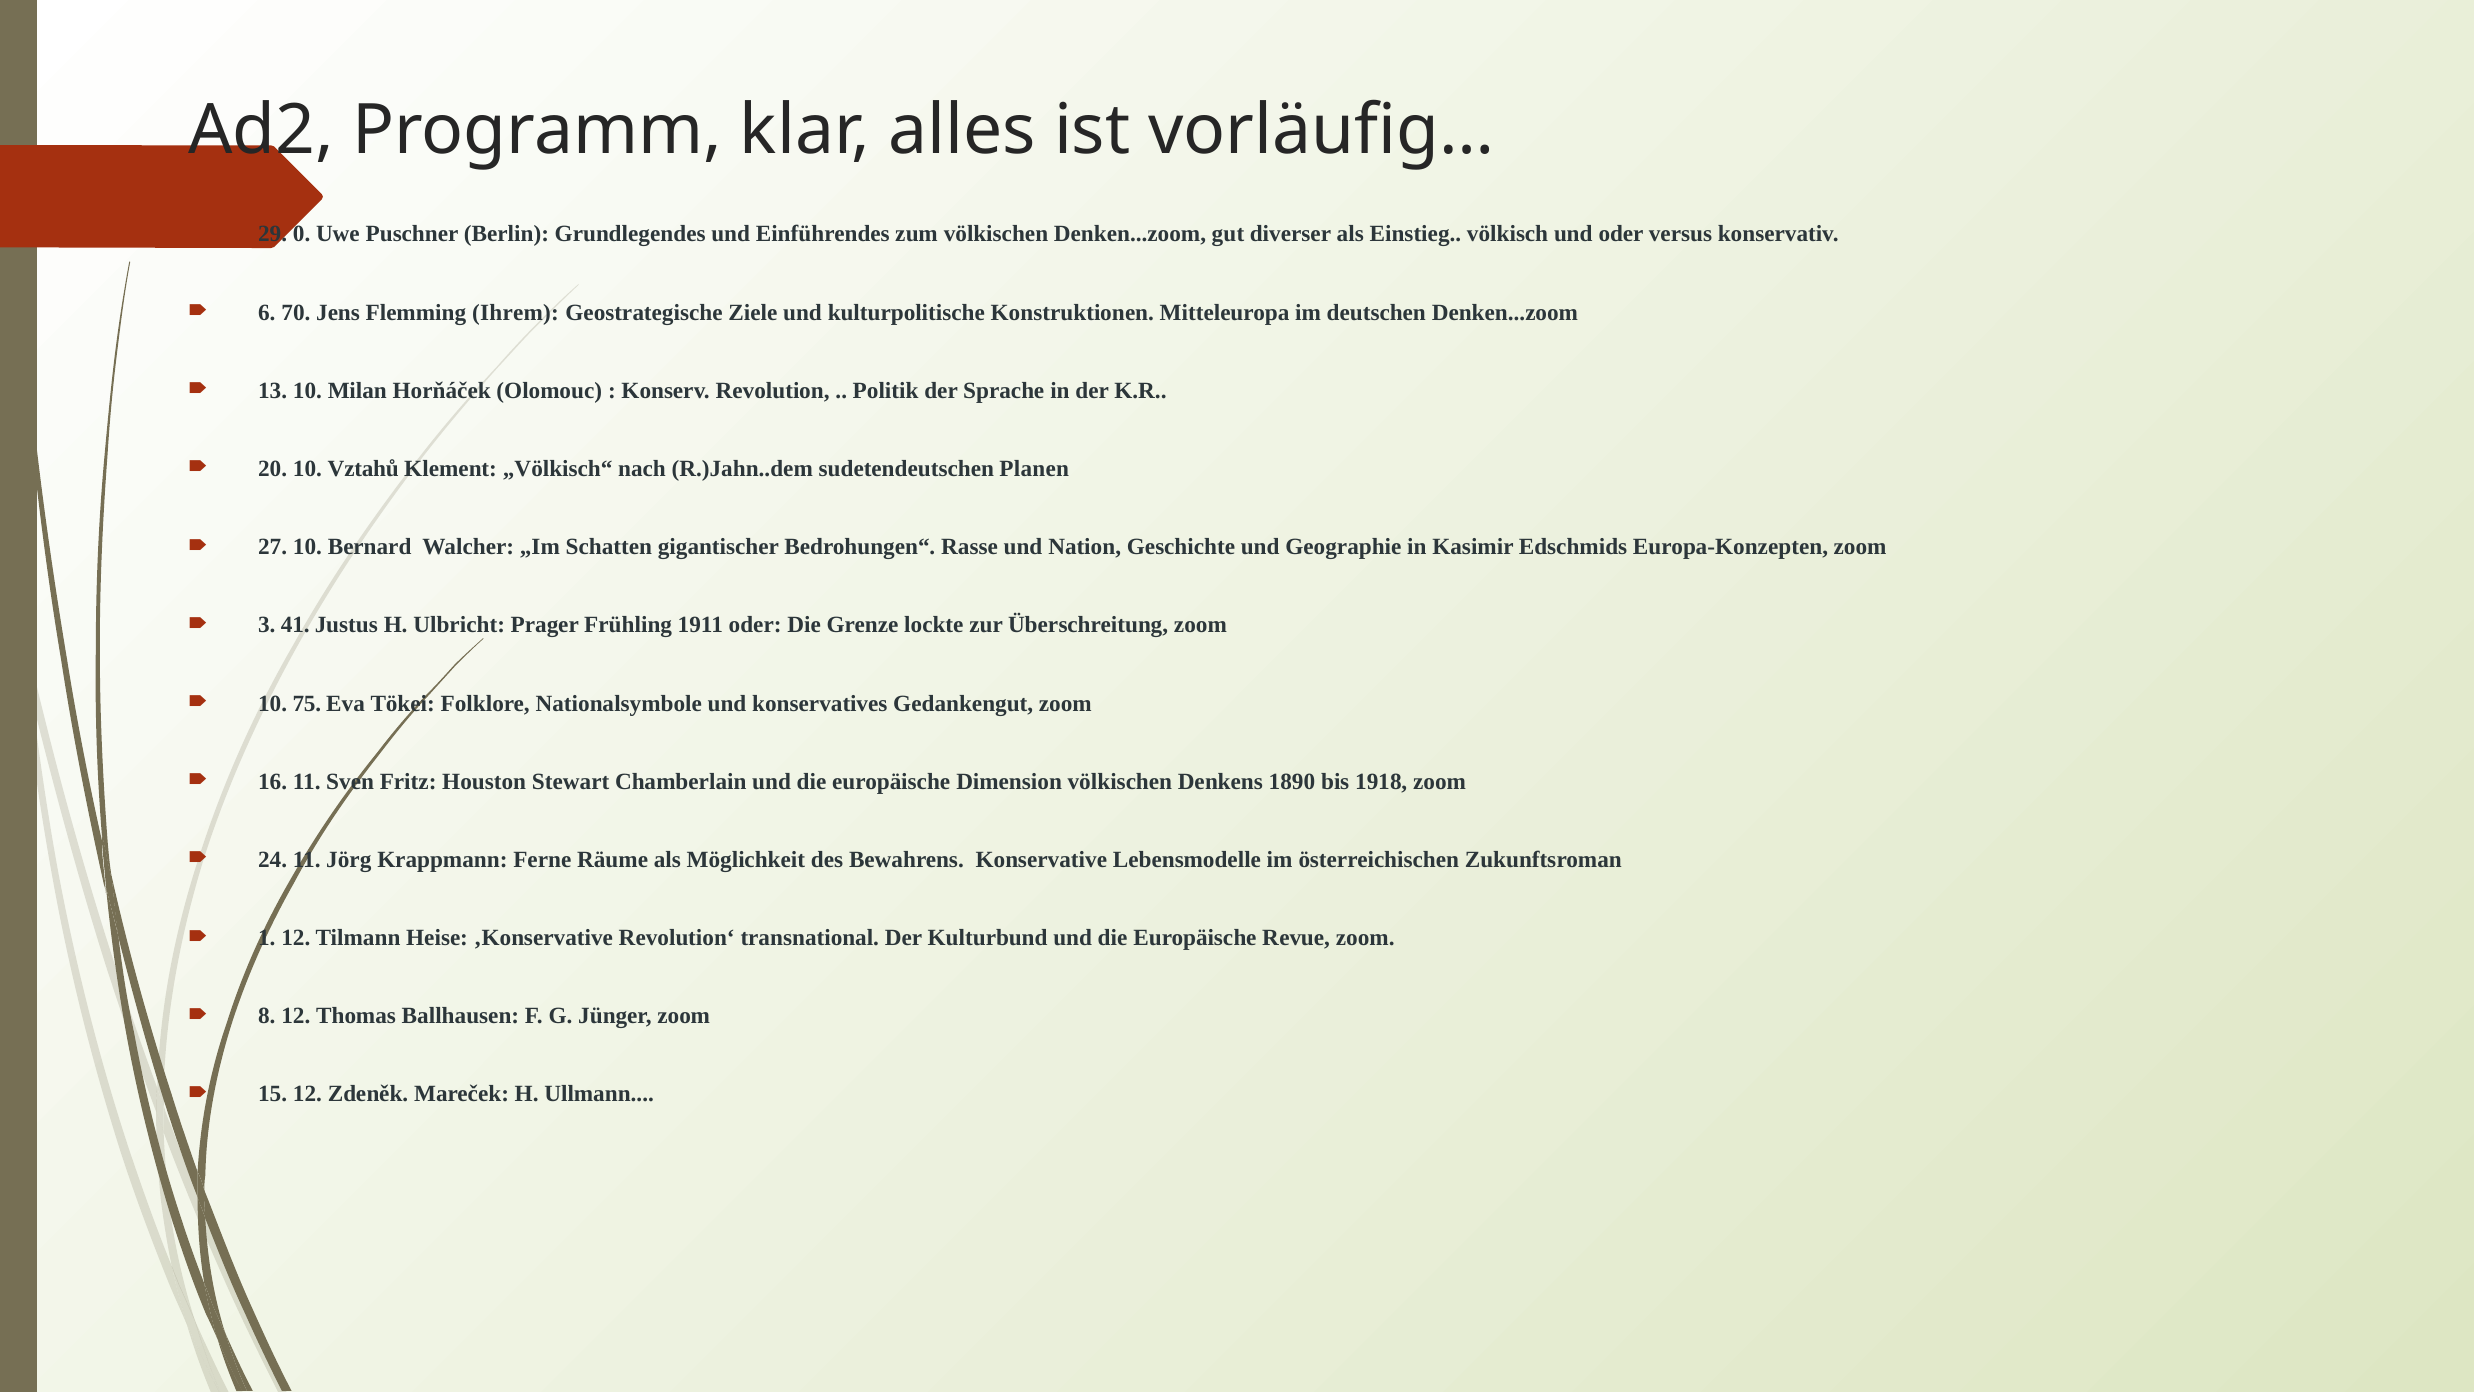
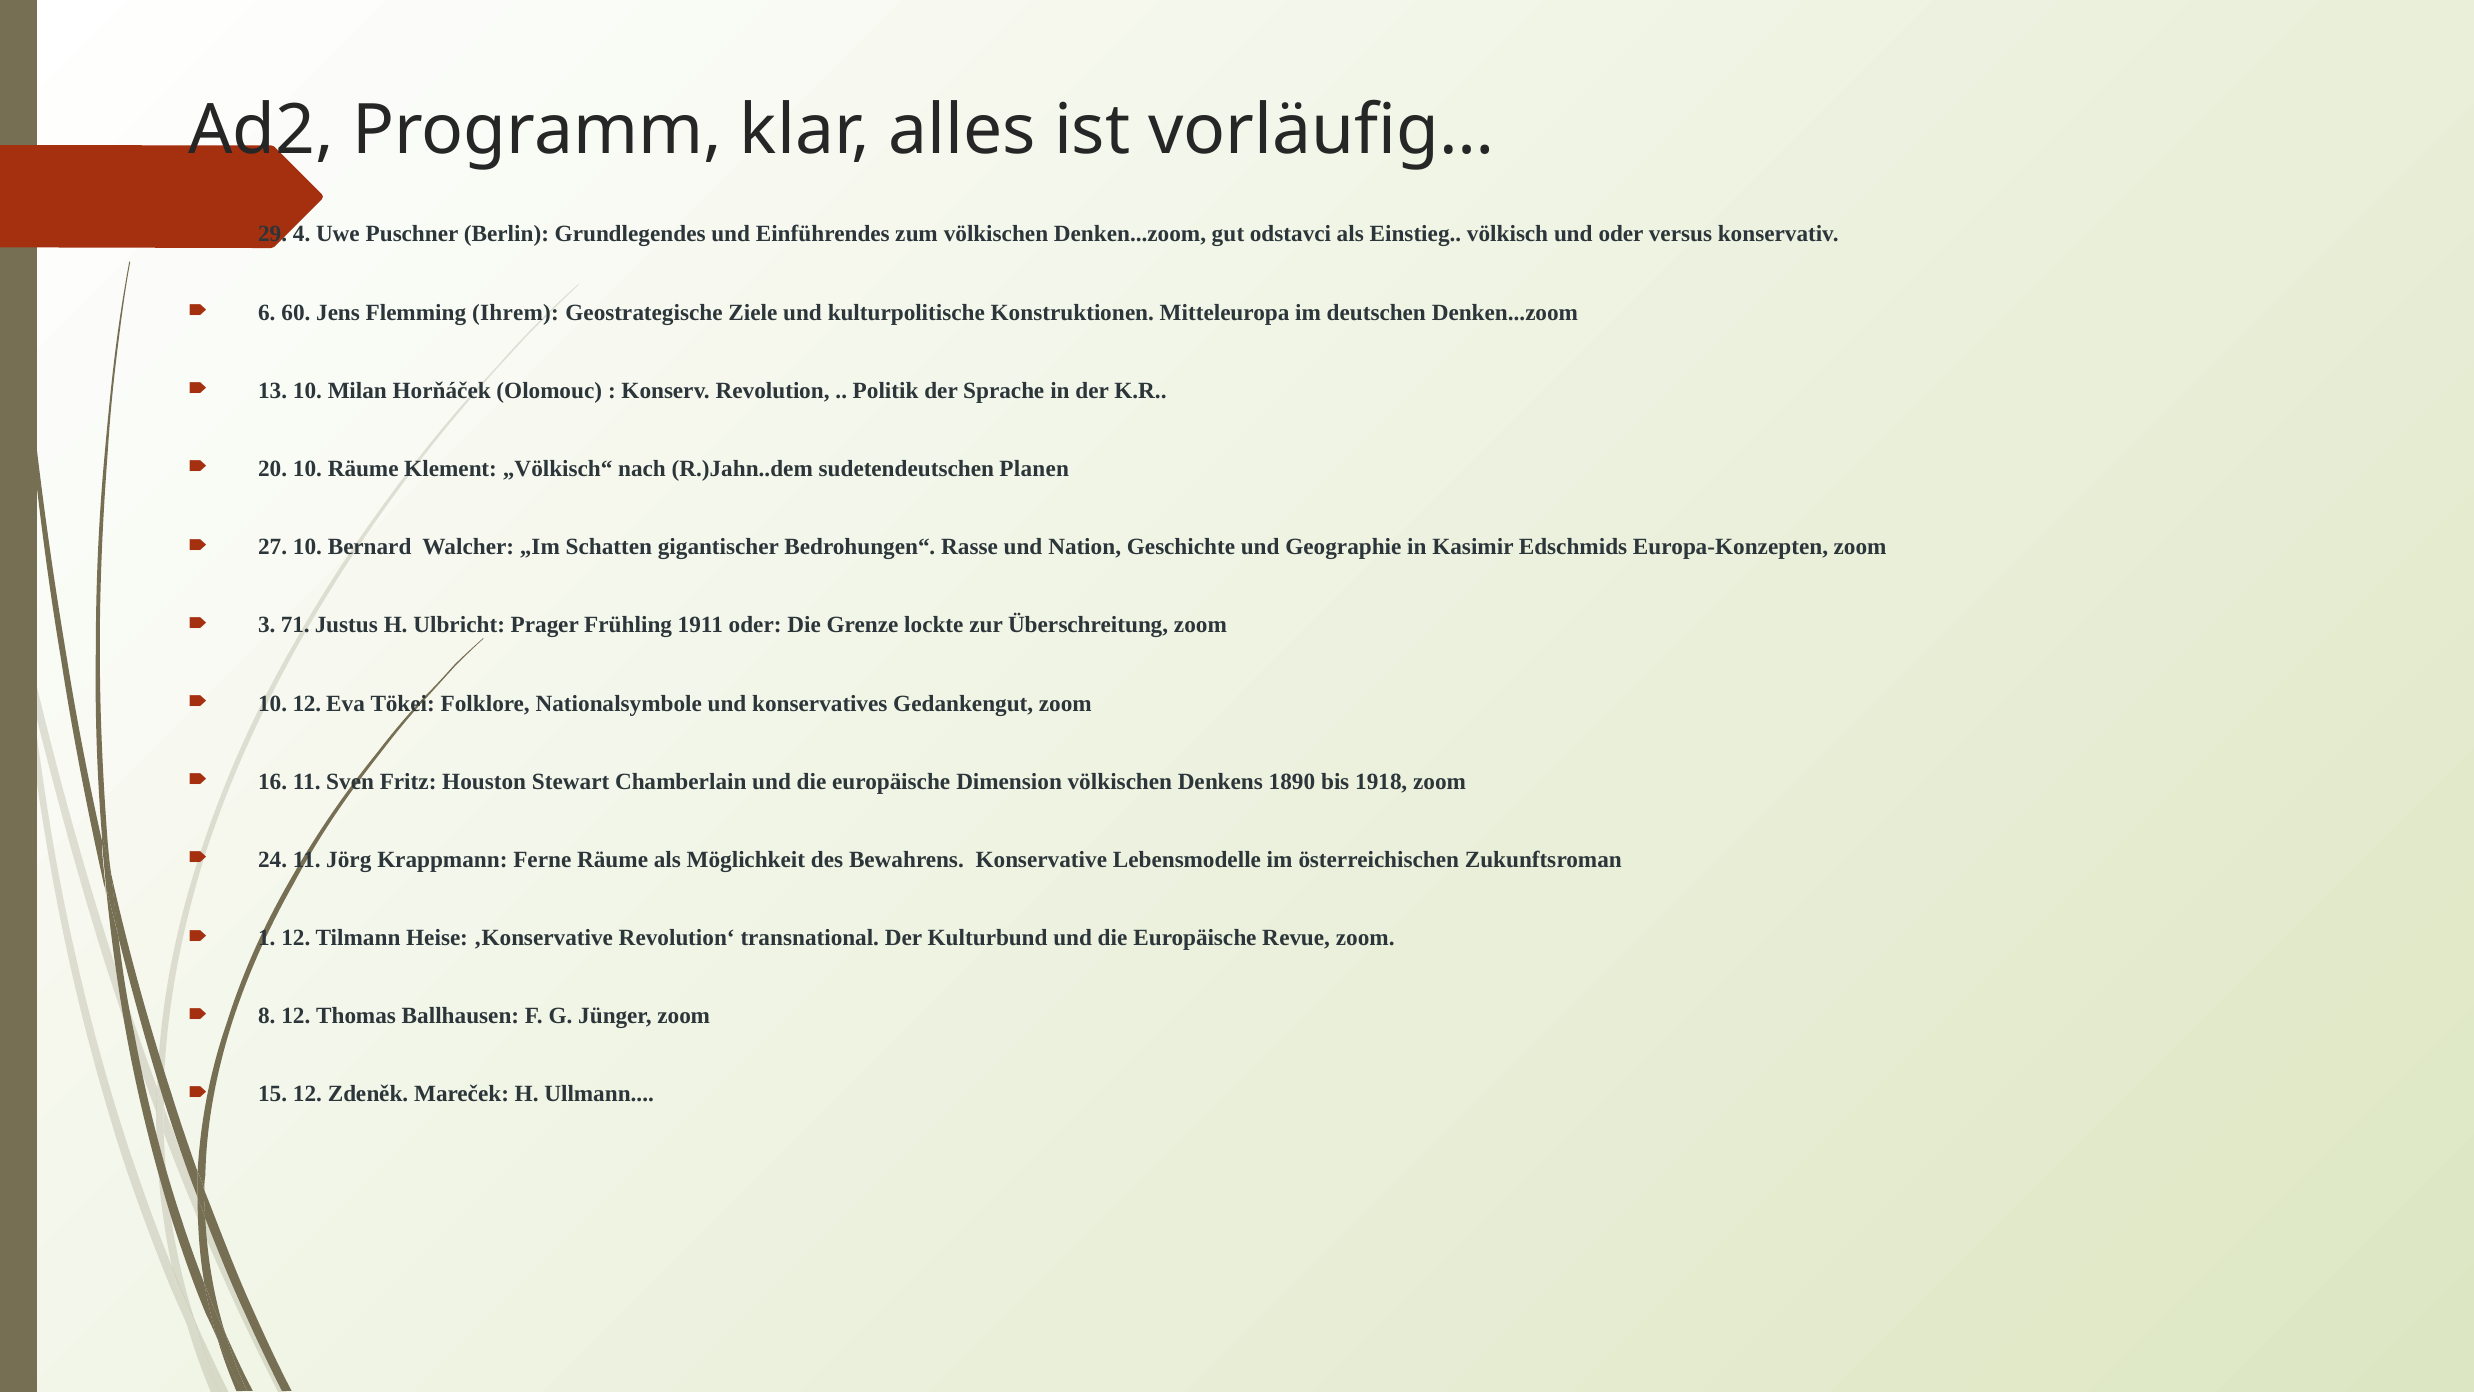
0: 0 -> 4
diverser: diverser -> odstavci
70: 70 -> 60
10 Vztahů: Vztahů -> Räume
41: 41 -> 71
10 75: 75 -> 12
